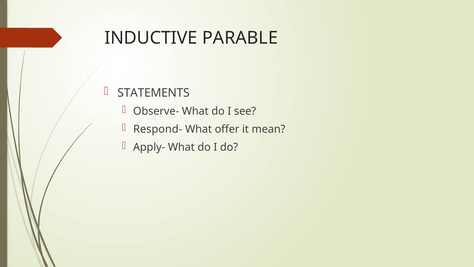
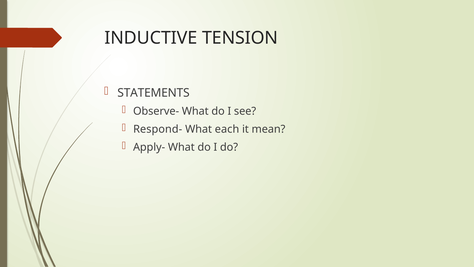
PARABLE: PARABLE -> TENSION
offer: offer -> each
